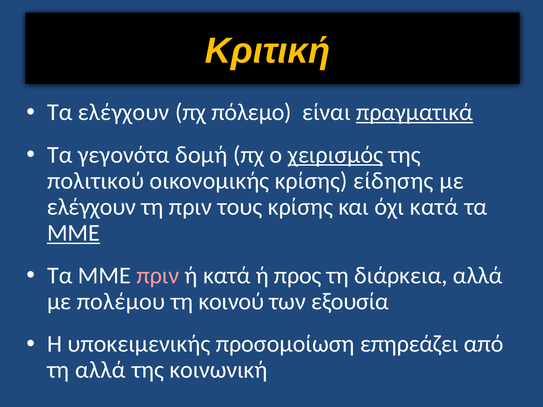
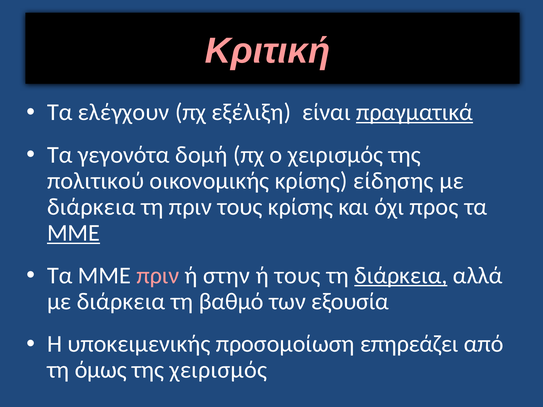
Κριτική colour: yellow -> pink
πόλεμο: πόλεμο -> εξέλιξη
χειρισμός at (335, 155) underline: present -> none
ελέγχουν at (91, 207): ελέγχουν -> διάρκεια
όχι κατά: κατά -> προς
ή κατά: κατά -> στην
ή προς: προς -> τους
διάρκεια at (401, 276) underline: none -> present
πολέμου at (121, 302): πολέμου -> διάρκεια
κοινού: κοινού -> βαθμό
τη αλλά: αλλά -> όμως
της κοινωνική: κοινωνική -> χειρισμός
